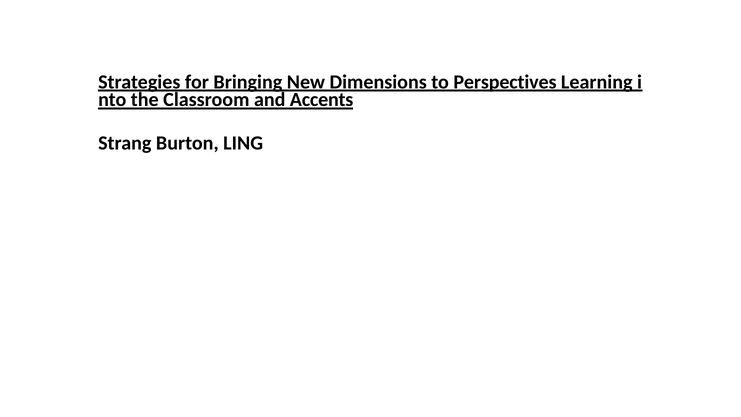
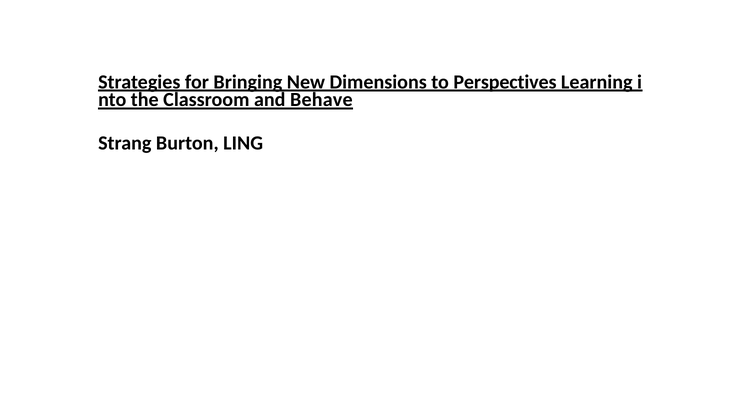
Accents: Accents -> Behave
